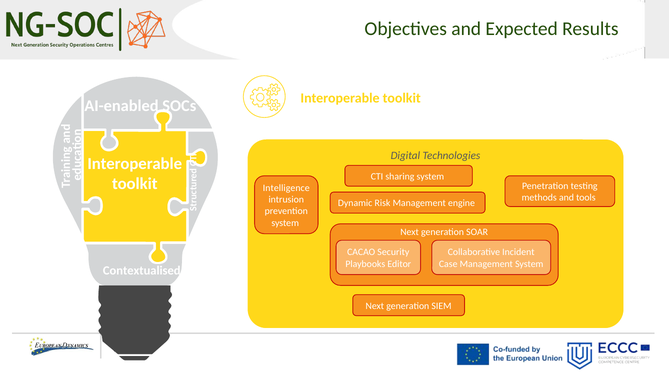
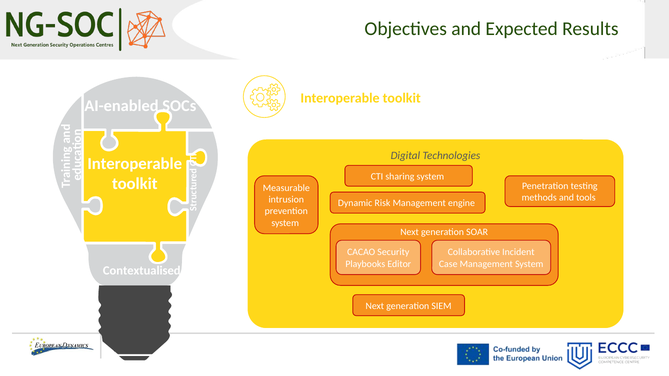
Intelligence: Intelligence -> Measurable
